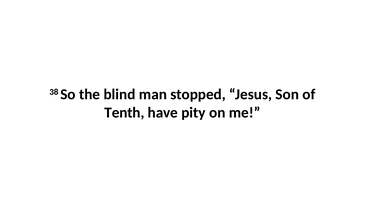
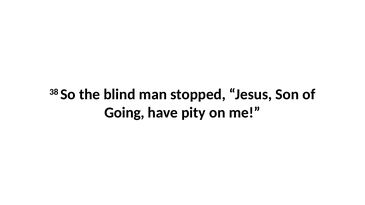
Tenth: Tenth -> Going
